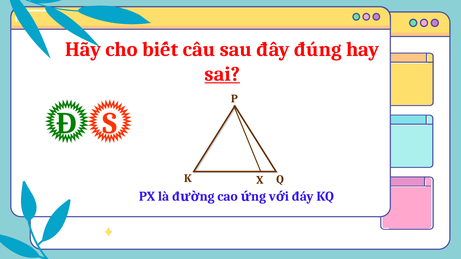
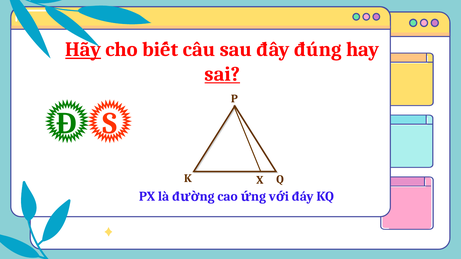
Hãy underline: none -> present
